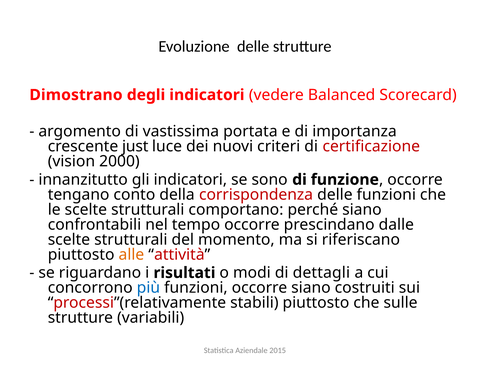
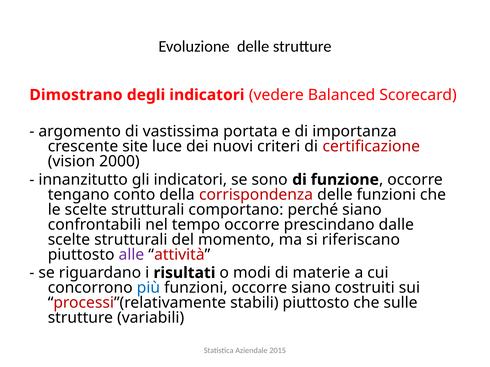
just: just -> site
alle colour: orange -> purple
dettagli: dettagli -> materie
